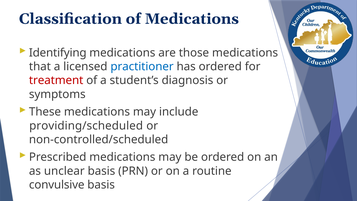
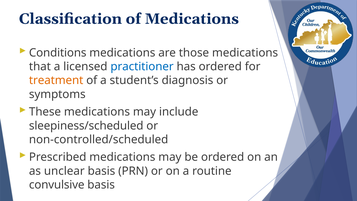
Identifying: Identifying -> Conditions
treatment colour: red -> orange
providing/scheduled: providing/scheduled -> sleepiness/scheduled
